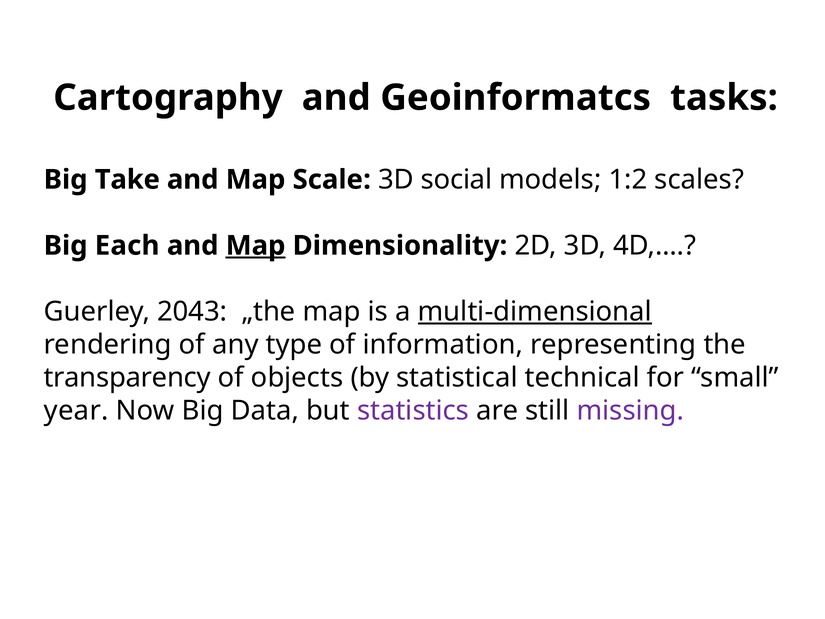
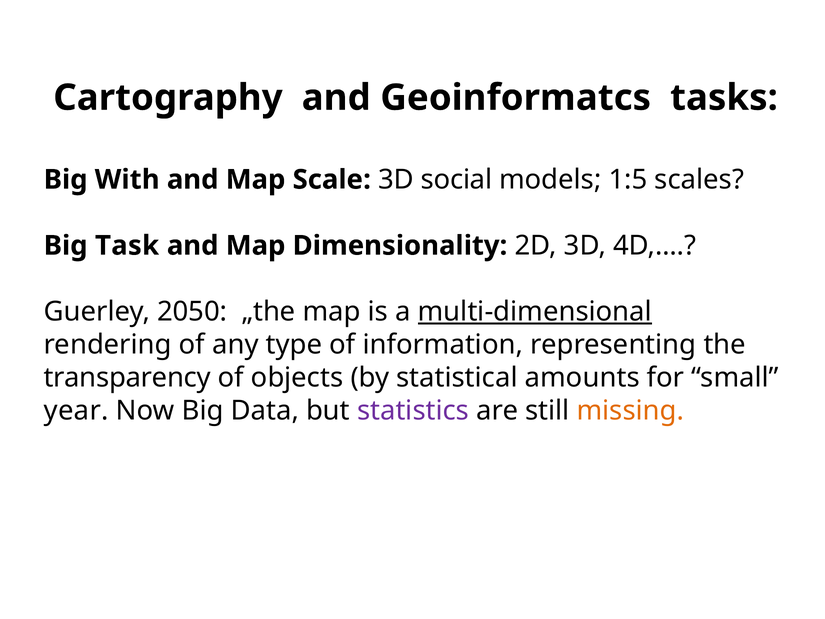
Take: Take -> With
1:2: 1:2 -> 1:5
Each: Each -> Task
Map at (256, 246) underline: present -> none
2043: 2043 -> 2050
technical: technical -> amounts
missing colour: purple -> orange
